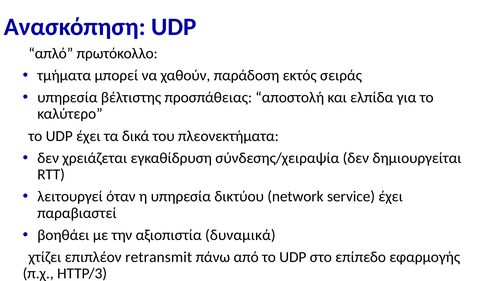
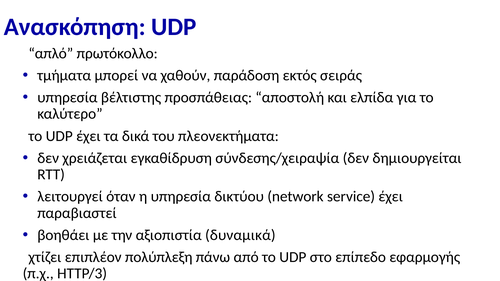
retransmit: retransmit -> πολύπλεξη
